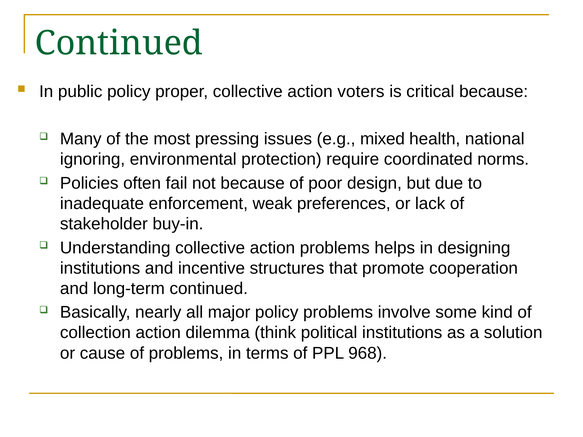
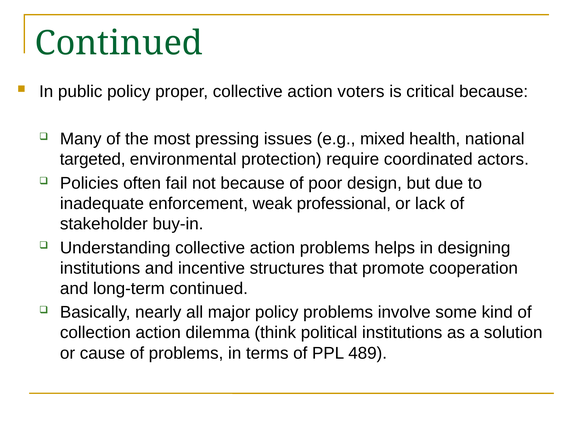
ignoring: ignoring -> targeted
norms: norms -> actors
preferences: preferences -> professional
968: 968 -> 489
